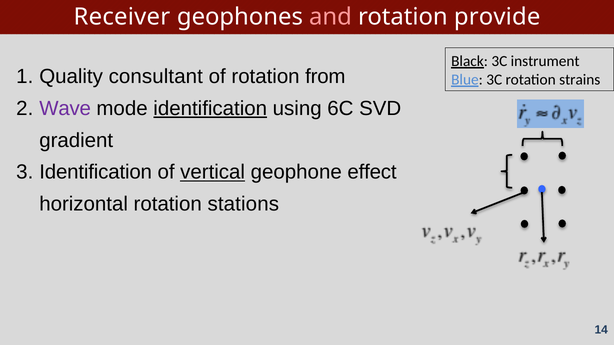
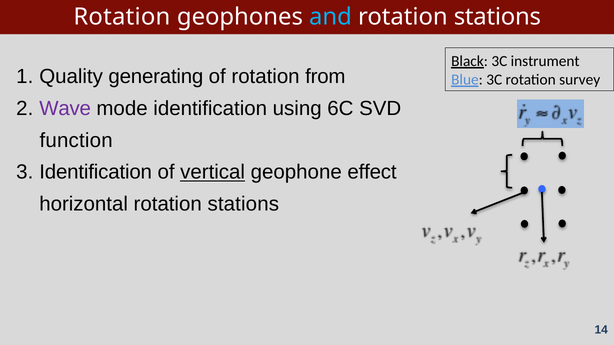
Receiver at (122, 17): Receiver -> Rotation
and colour: pink -> light blue
provide at (497, 17): provide -> stations
consultant: consultant -> generating
strains: strains -> survey
identification at (210, 109) underline: present -> none
gradient: gradient -> function
